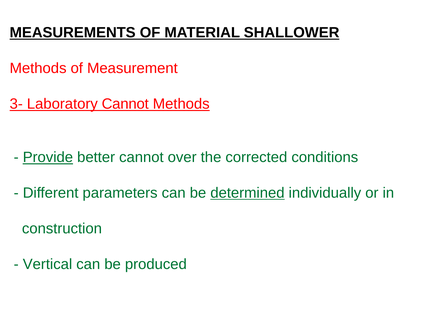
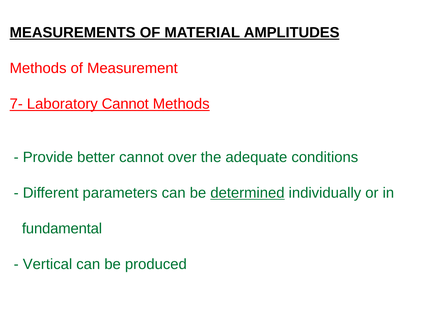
SHALLOWER: SHALLOWER -> AMPLITUDES
3-: 3- -> 7-
Provide underline: present -> none
corrected: corrected -> adequate
construction: construction -> fundamental
